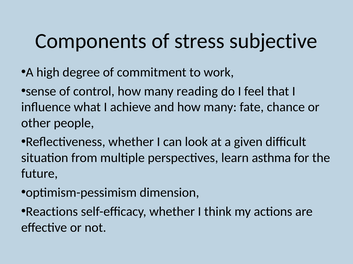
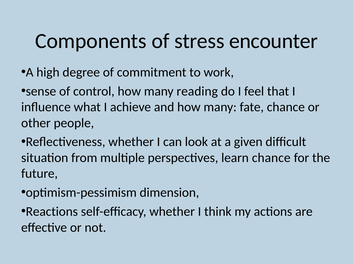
subjective: subjective -> encounter
learn asthma: asthma -> chance
